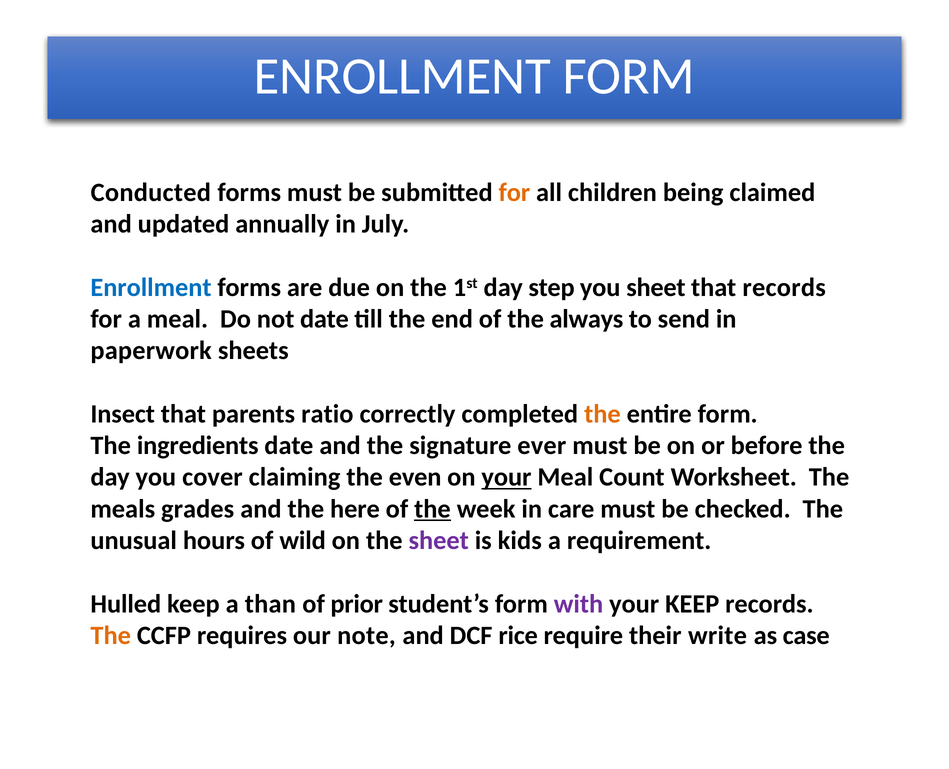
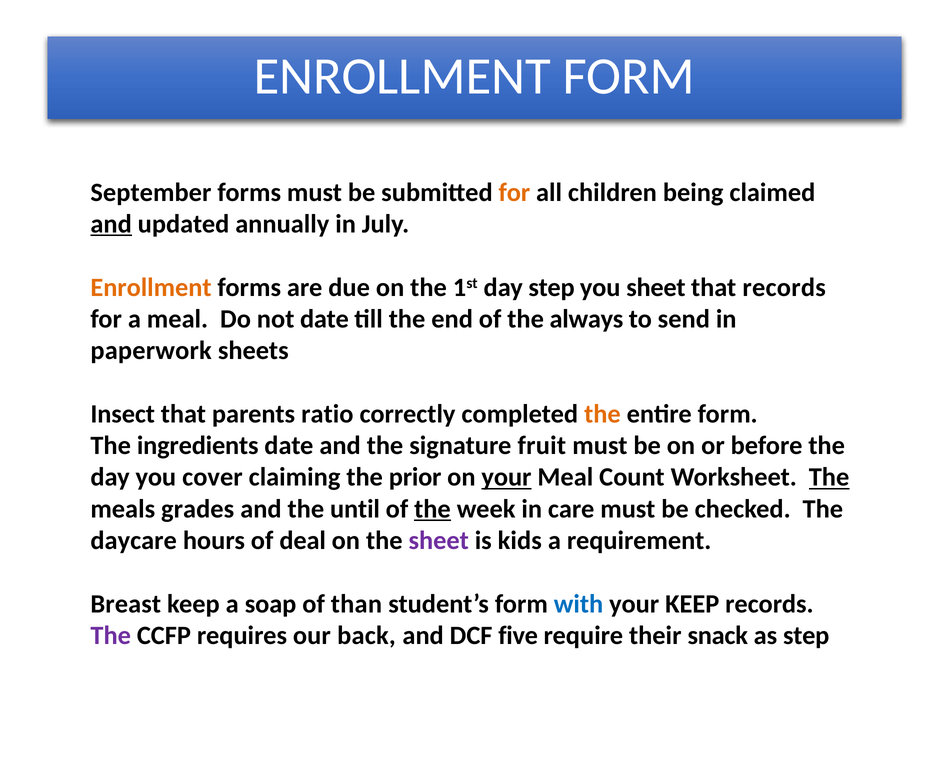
Conducted: Conducted -> September
and at (111, 224) underline: none -> present
Enrollment at (151, 287) colour: blue -> orange
ever: ever -> fruit
even: even -> prior
The at (829, 477) underline: none -> present
here: here -> until
unusual: unusual -> daycare
wild: wild -> deal
Hulled: Hulled -> Breast
than: than -> soap
prior: prior -> than
with colour: purple -> blue
The at (111, 635) colour: orange -> purple
note: note -> back
rice: rice -> five
write: write -> snack
as case: case -> step
